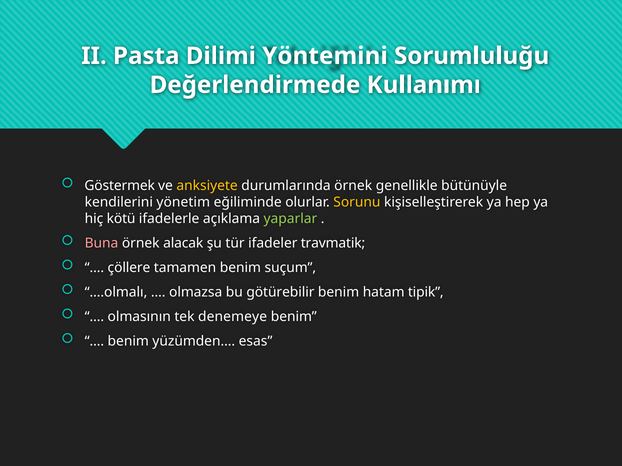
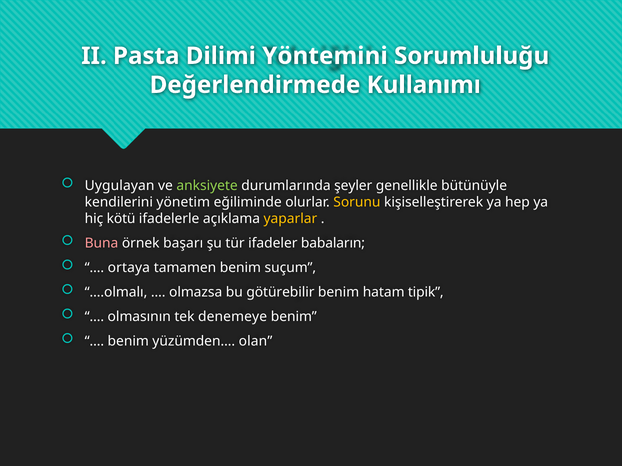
Göstermek: Göstermek -> Uygulayan
anksiyete colour: yellow -> light green
durumlarında örnek: örnek -> şeyler
yaparlar colour: light green -> yellow
alacak: alacak -> başarı
travmatik: travmatik -> babaların
çöllere: çöllere -> ortaya
esas: esas -> olan
